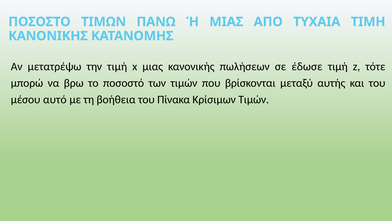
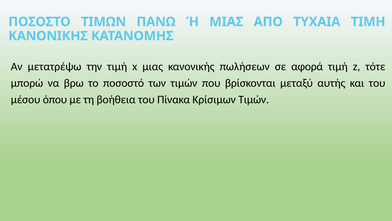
έδωσε: έδωσε -> αφορά
αυτό: αυτό -> όπου
